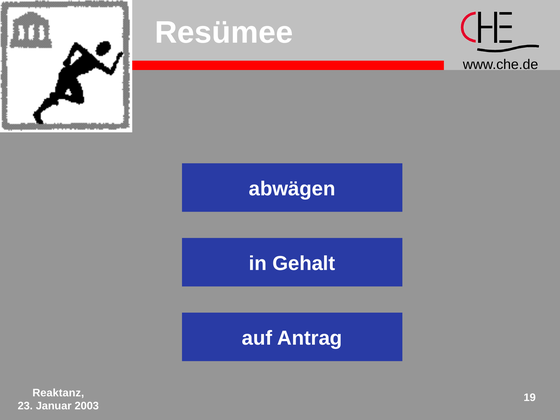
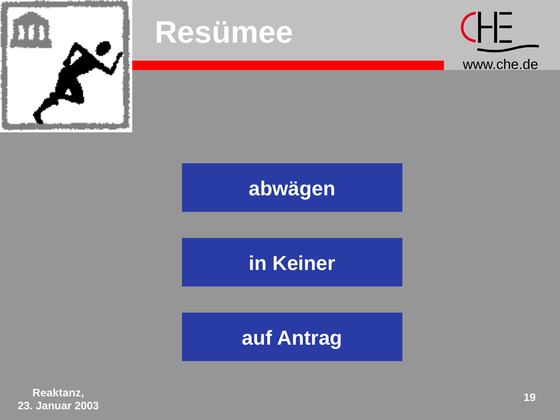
Gehalt: Gehalt -> Keiner
